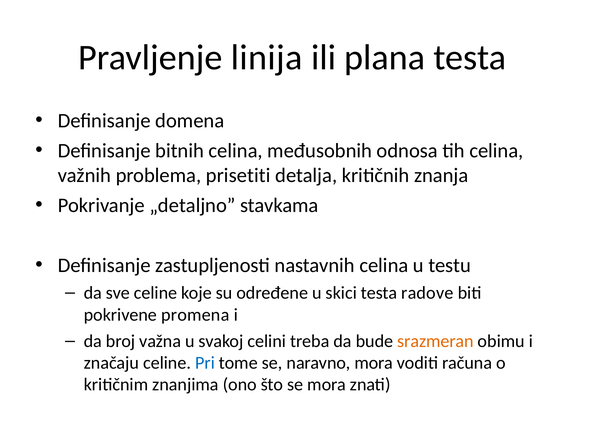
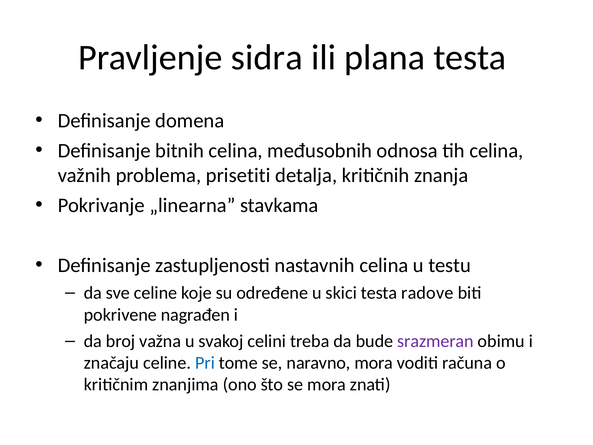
linija: linija -> sidra
„detaljno: „detaljno -> „linearna
promena: promena -> nagrađen
srazmeran colour: orange -> purple
